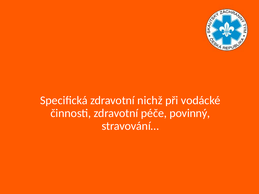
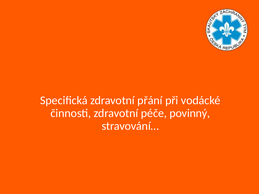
nichž: nichž -> přání
